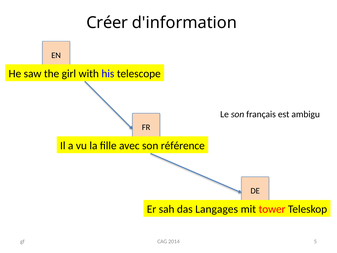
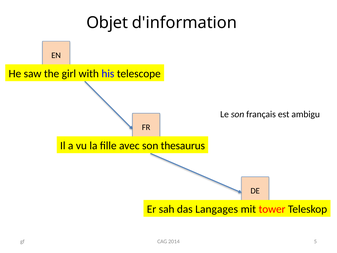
Créer: Créer -> Objet
référence: référence -> thesaurus
